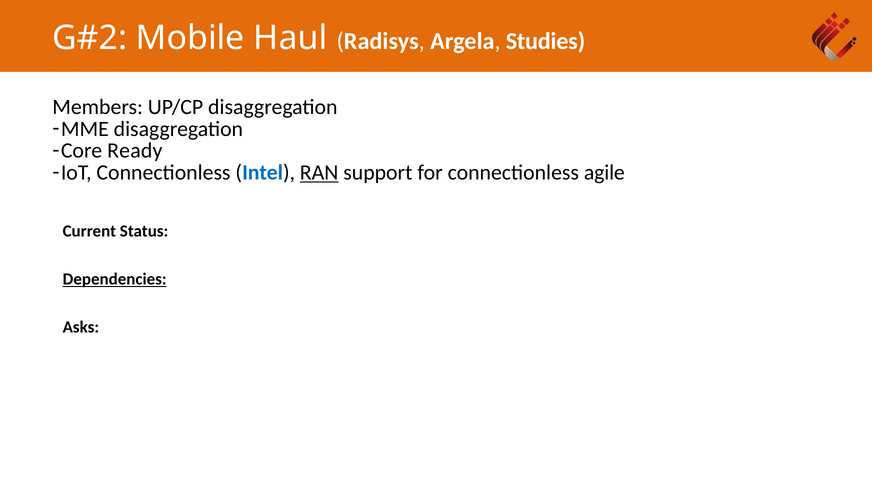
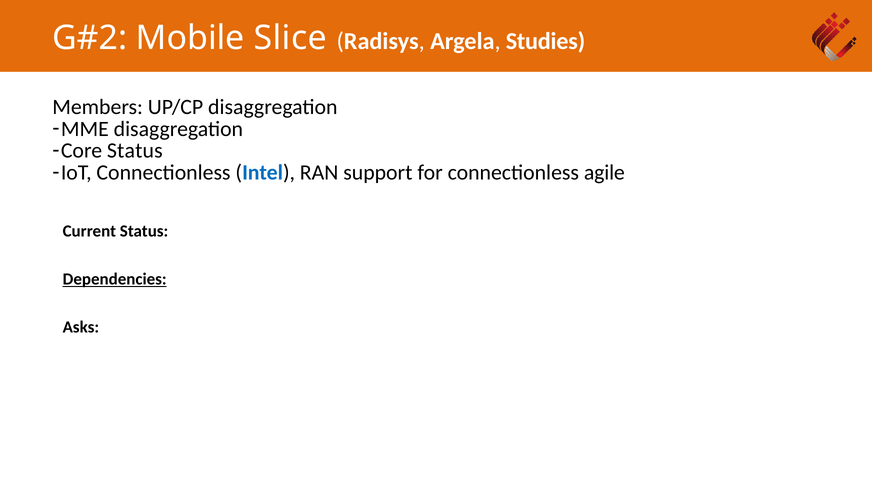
Haul: Haul -> Slice
Core Ready: Ready -> Status
RAN underline: present -> none
